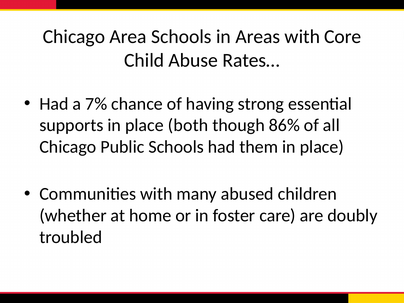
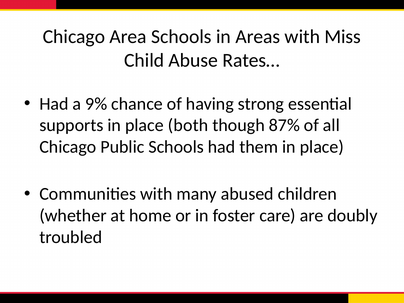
Core: Core -> Miss
7%: 7% -> 9%
86%: 86% -> 87%
